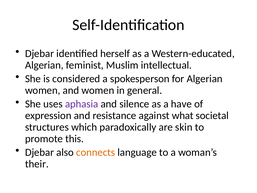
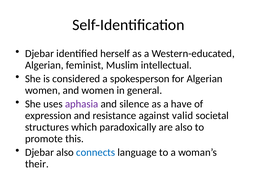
what: what -> valid
are skin: skin -> also
connects colour: orange -> blue
